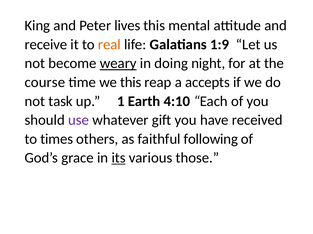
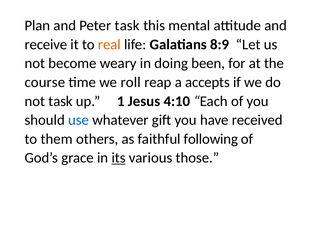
King: King -> Plan
Peter lives: lives -> task
1:9: 1:9 -> 8:9
weary underline: present -> none
night: night -> been
we this: this -> roll
Earth: Earth -> Jesus
use colour: purple -> blue
times: times -> them
